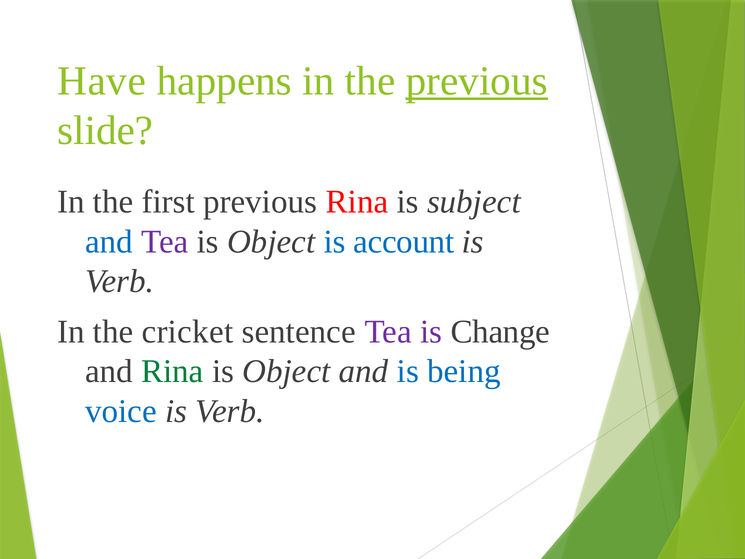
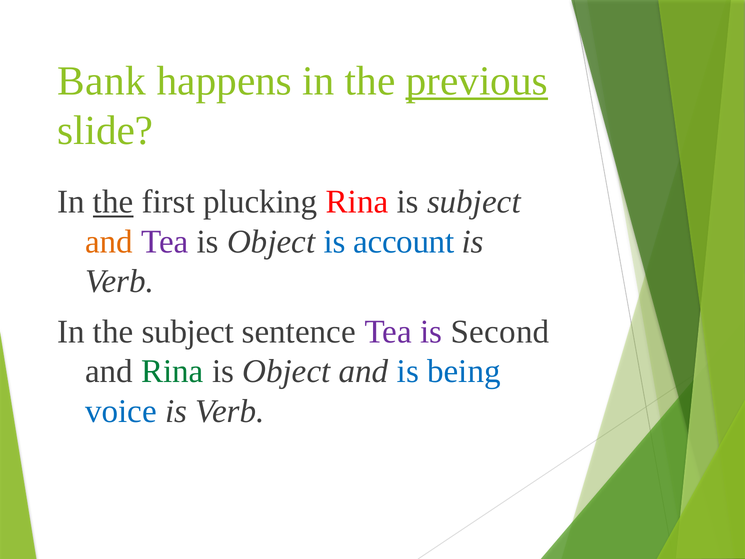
Have: Have -> Bank
the at (113, 202) underline: none -> present
first previous: previous -> plucking
and at (109, 242) colour: blue -> orange
the cricket: cricket -> subject
Change: Change -> Second
